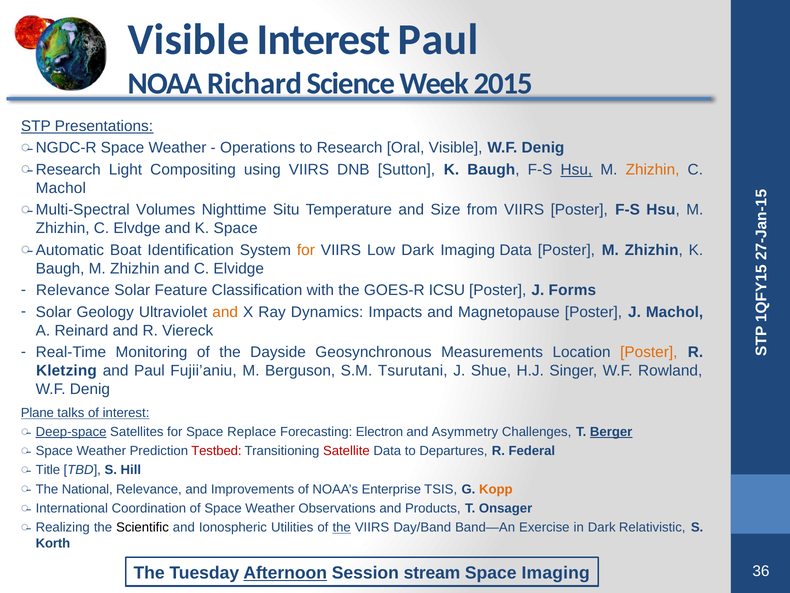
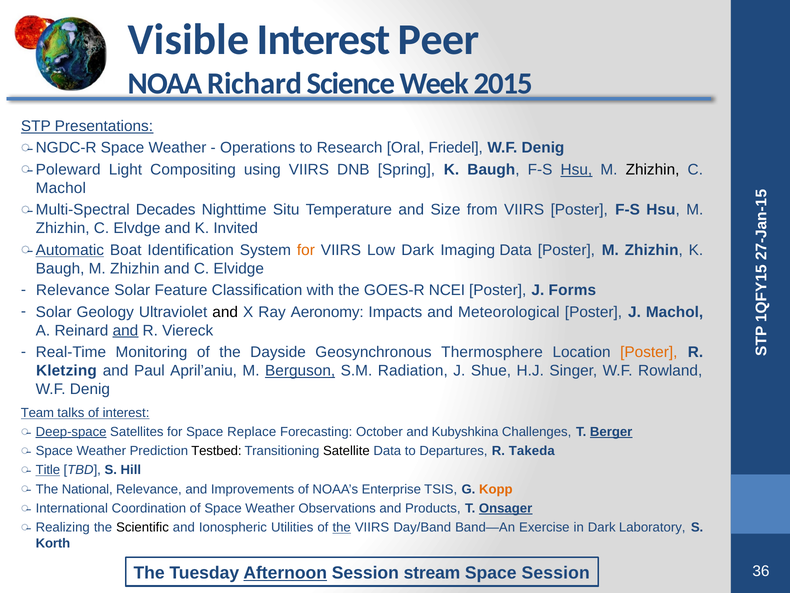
Interest Paul: Paul -> Peer
Oral Visible: Visible -> Friedel
Research at (68, 170): Research -> Poleward
Sutton: Sutton -> Spring
Zhizhin at (653, 170) colour: orange -> black
Volumes: Volumes -> Decades
K Space: Space -> Invited
Automatic underline: none -> present
ICSU: ICSU -> NCEI
and at (225, 312) colour: orange -> black
Dynamics: Dynamics -> Aeronomy
Magnetopause: Magnetopause -> Meteorological
and at (125, 330) underline: none -> present
Measurements: Measurements -> Thermosphere
Fujii’aniu: Fujii’aniu -> April’aniu
Berguson underline: none -> present
Tsurutani: Tsurutani -> Radiation
Plane: Plane -> Team
Electron: Electron -> October
Asymmetry: Asymmetry -> Kubyshkina
Testbed colour: red -> black
Satellite colour: red -> black
Federal: Federal -> Takeda
Title underline: none -> present
Onsager underline: none -> present
Relativistic: Relativistic -> Laboratory
Space Imaging: Imaging -> Session
